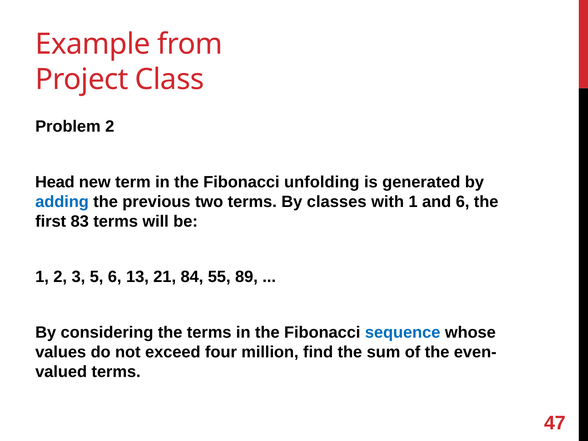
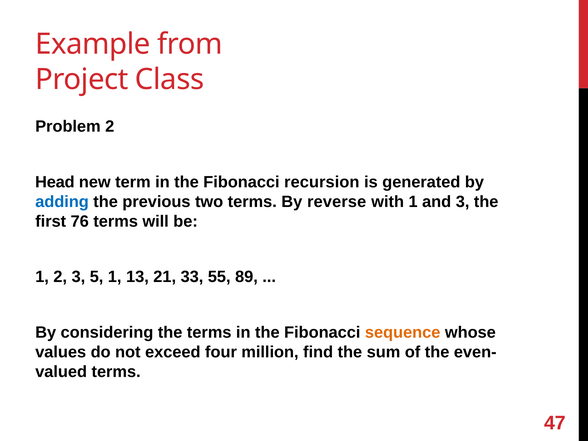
unfolding: unfolding -> recursion
classes: classes -> reverse
and 6: 6 -> 3
83: 83 -> 76
5 6: 6 -> 1
84: 84 -> 33
sequence colour: blue -> orange
